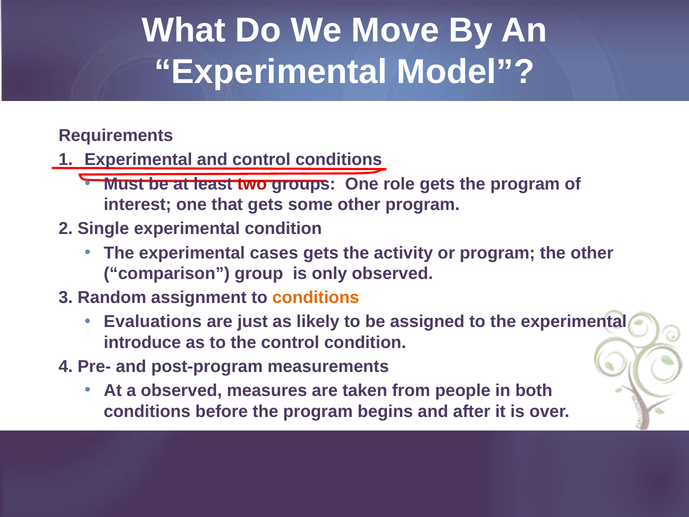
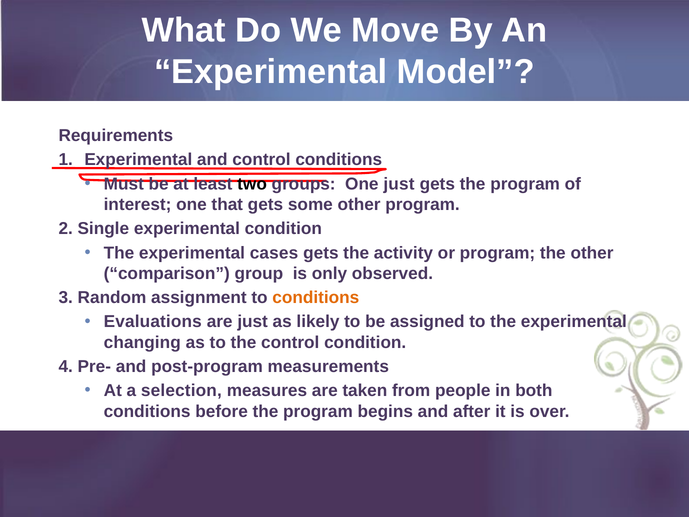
two colour: red -> black
One role: role -> just
introduce: introduce -> changing
a observed: observed -> selection
